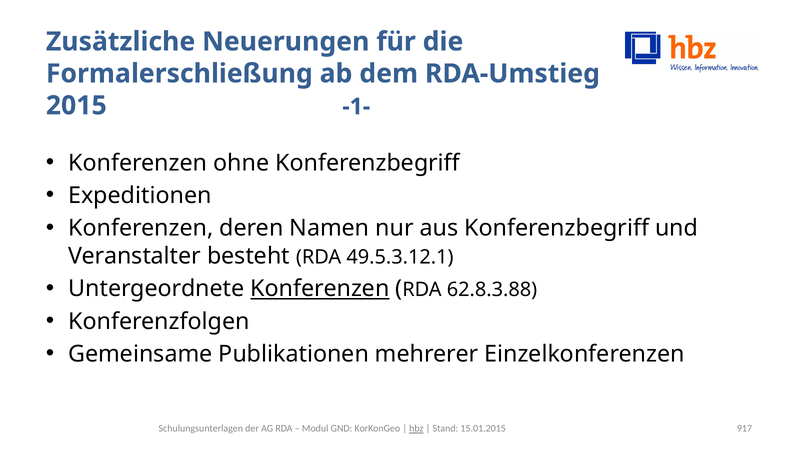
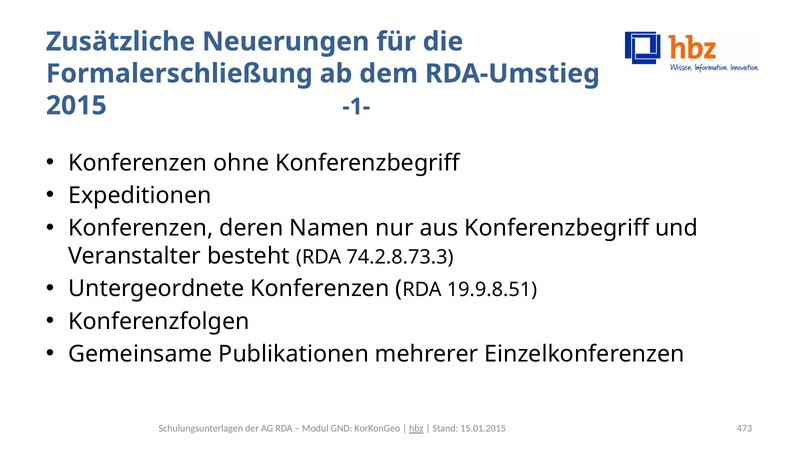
49.5.3.12.1: 49.5.3.12.1 -> 74.2.8.73.3
Konferenzen at (320, 289) underline: present -> none
62.8.3.88: 62.8.3.88 -> 19.9.8.51
917: 917 -> 473
